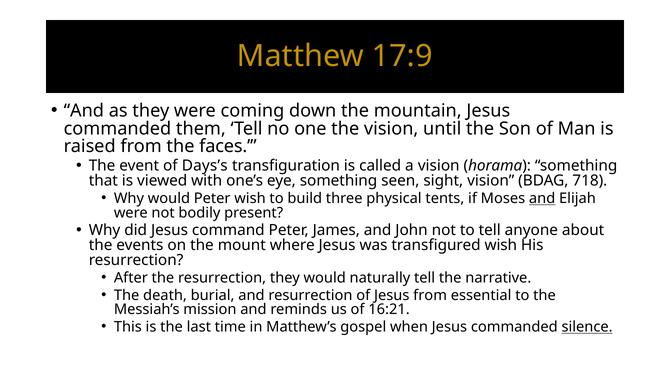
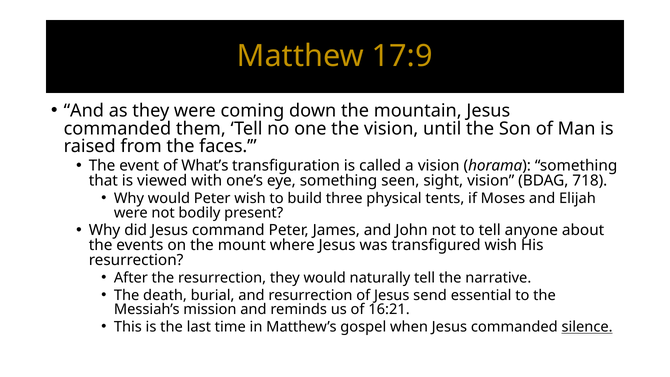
Days’s: Days’s -> What’s
and at (542, 198) underline: present -> none
Jesus from: from -> send
